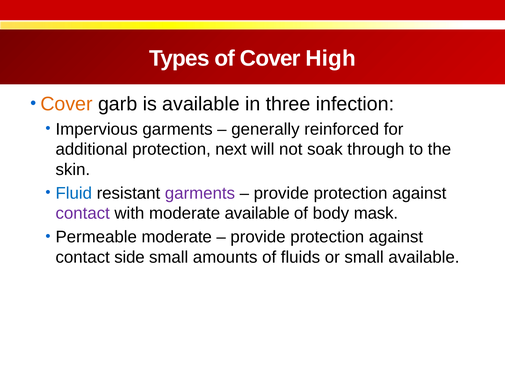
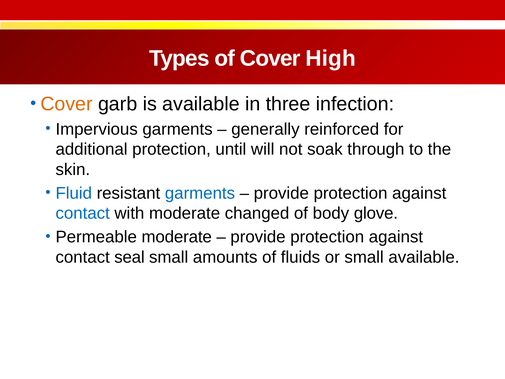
next: next -> until
garments at (200, 193) colour: purple -> blue
contact at (83, 213) colour: purple -> blue
moderate available: available -> changed
mask: mask -> glove
side: side -> seal
